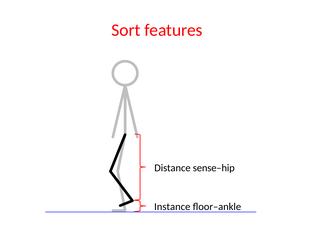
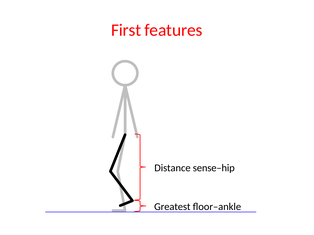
Sort: Sort -> First
Instance: Instance -> Greatest
